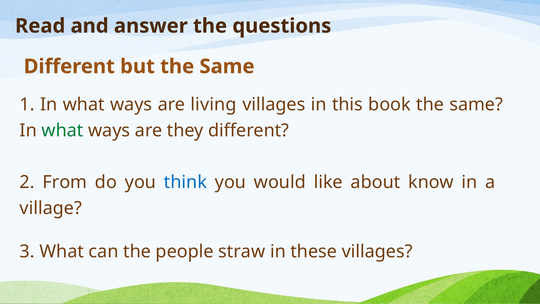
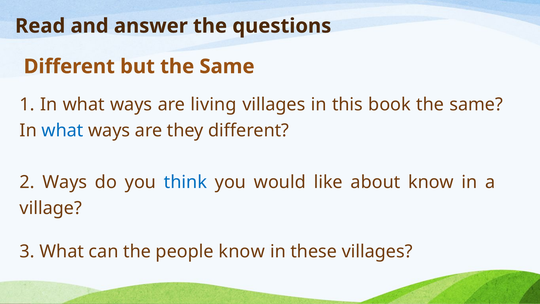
what at (62, 130) colour: green -> blue
2 From: From -> Ways
people straw: straw -> know
